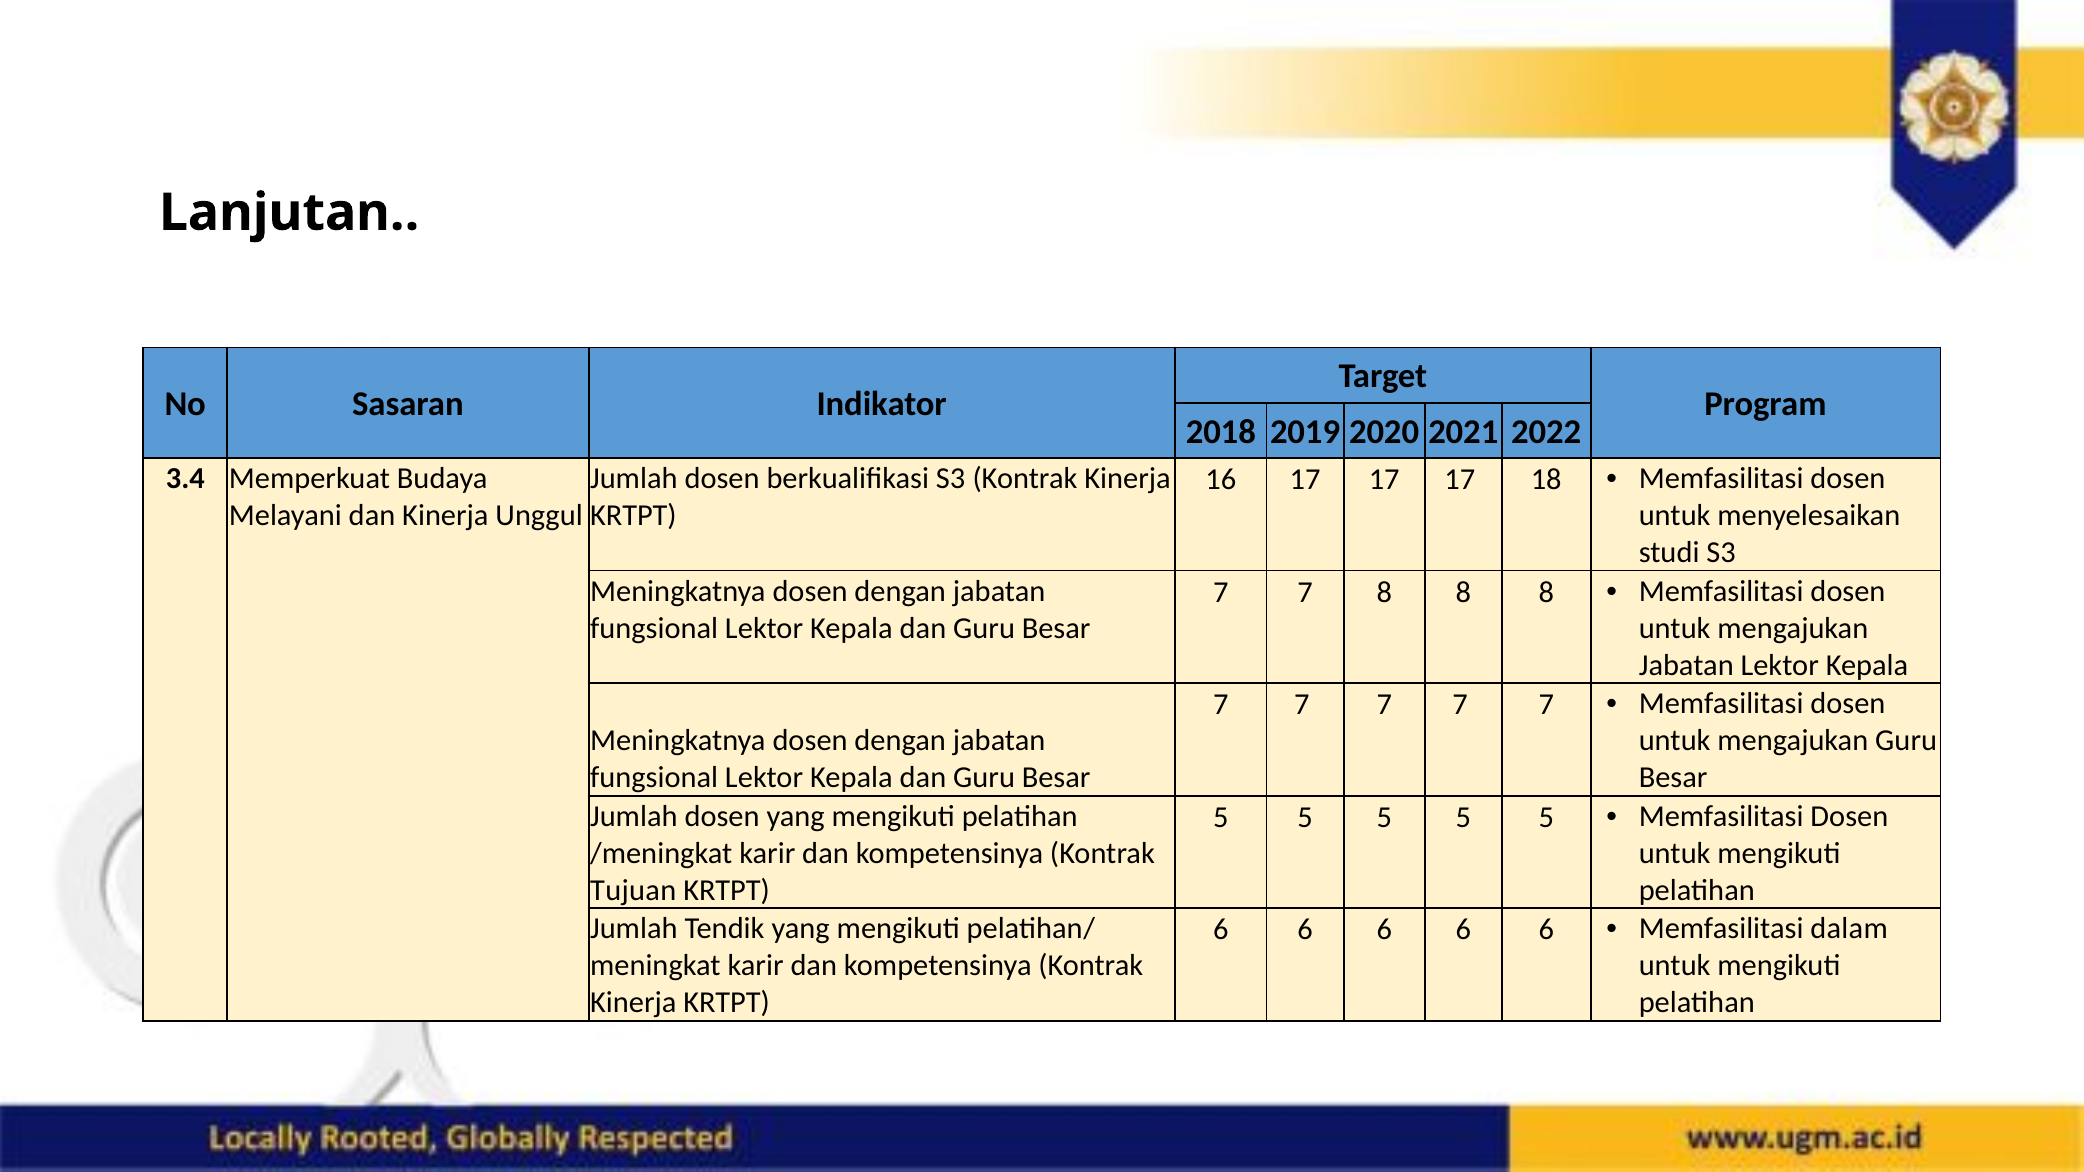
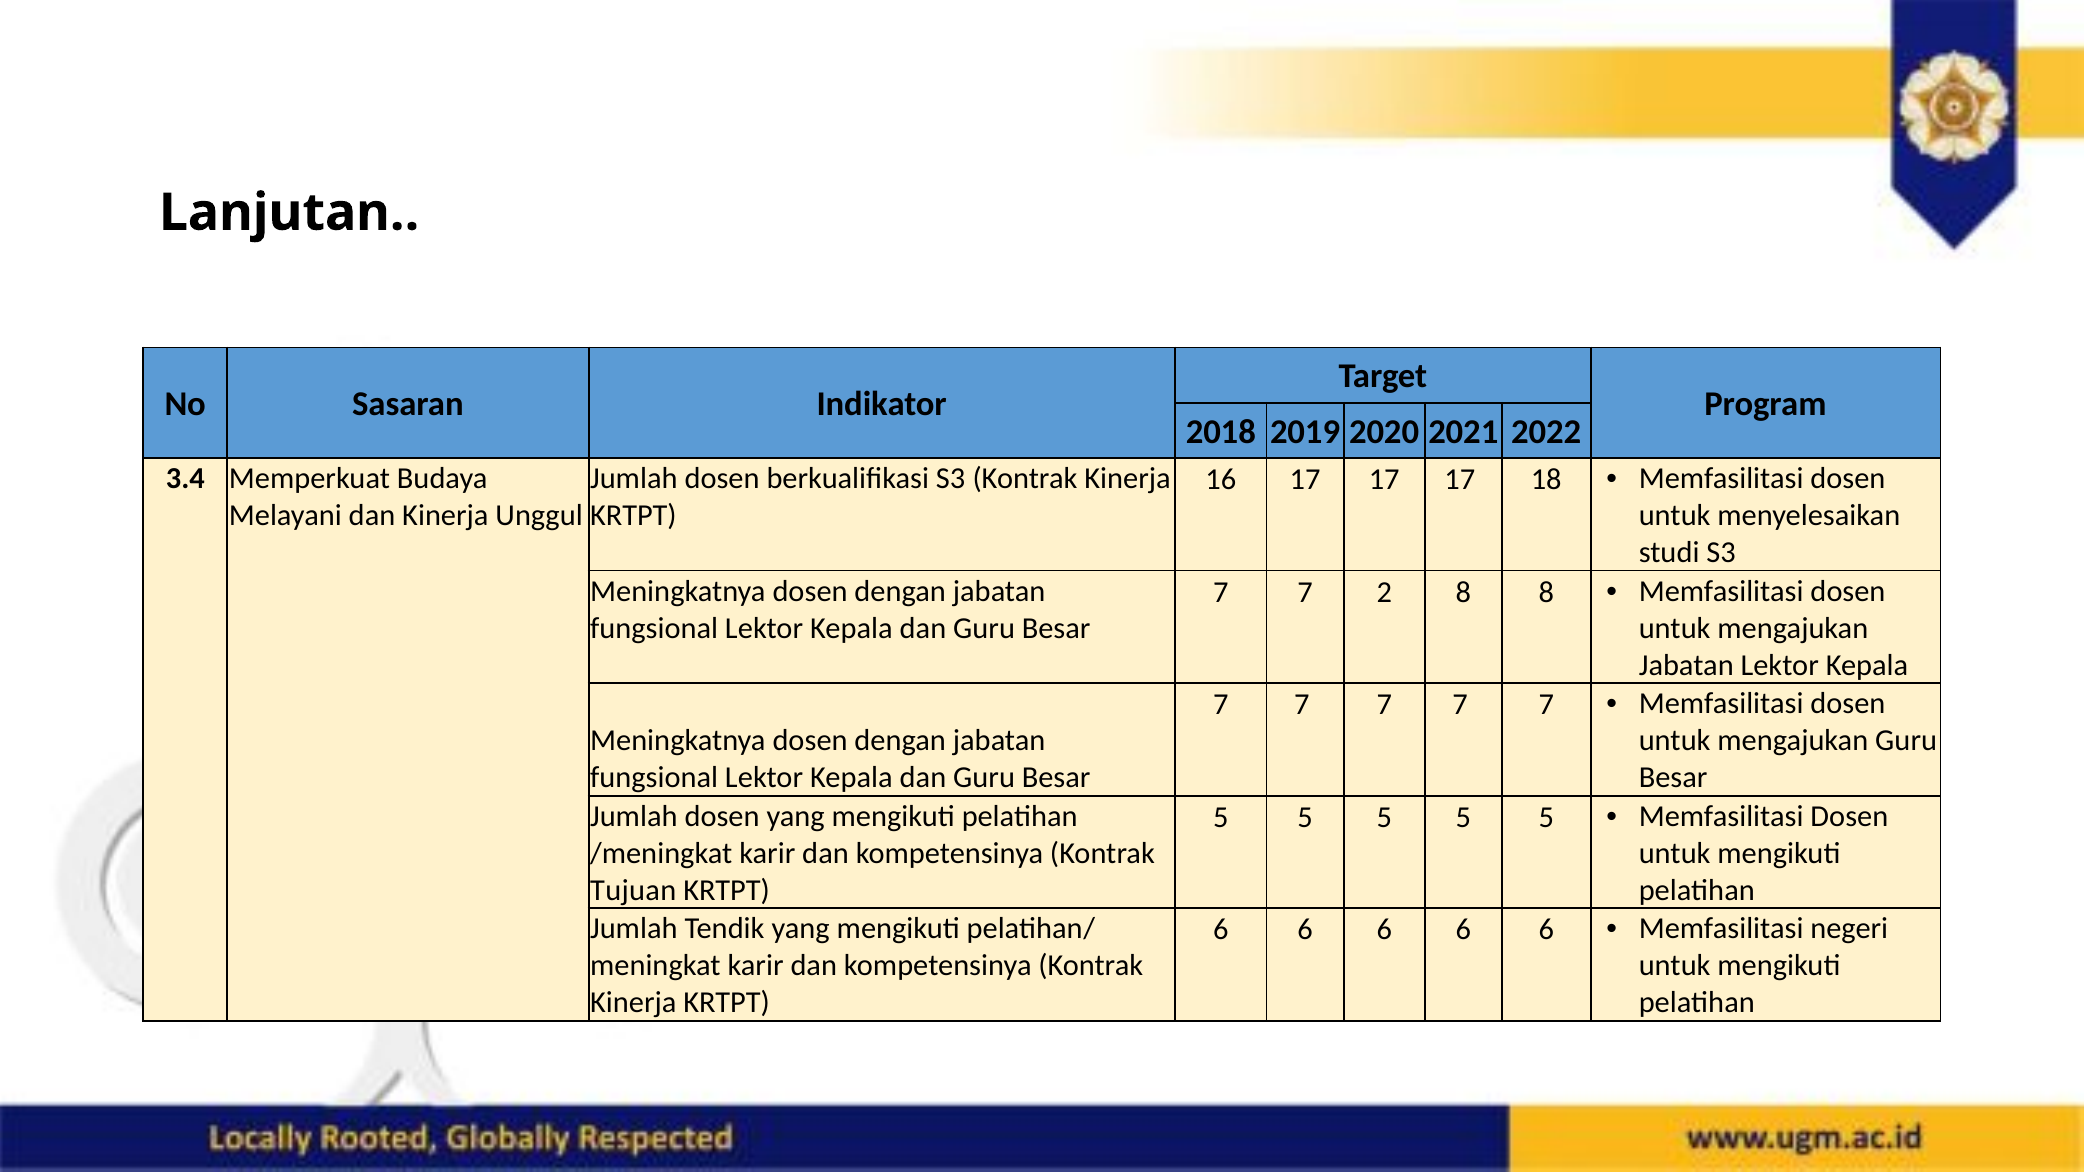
7 8: 8 -> 2
dalam: dalam -> negeri
